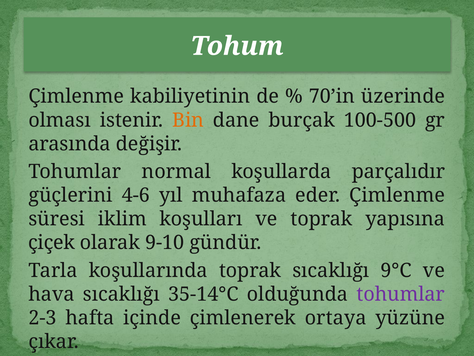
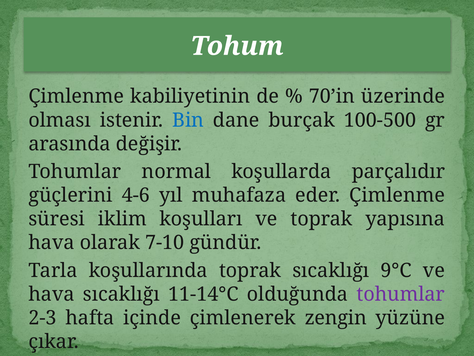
Bin colour: orange -> blue
çiçek at (52, 242): çiçek -> hava
9-10: 9-10 -> 7-10
35-14°C: 35-14°C -> 11-14°C
ortaya: ortaya -> zengin
